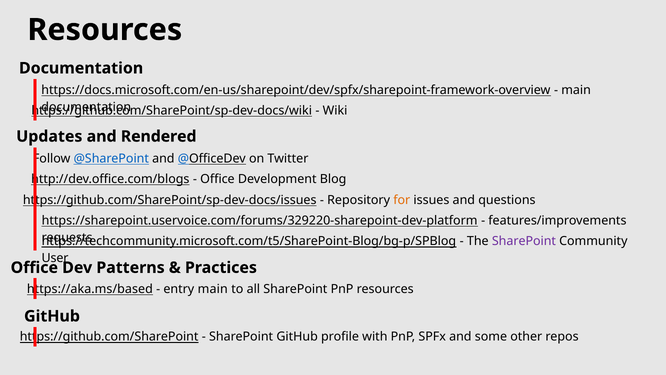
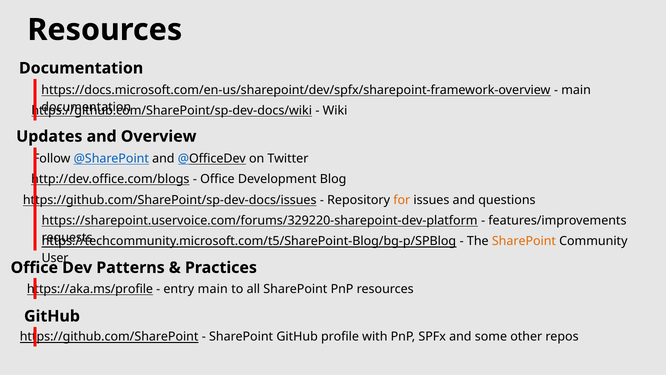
Rendered: Rendered -> Overview
SharePoint at (524, 241) colour: purple -> orange
https://aka.ms/based: https://aka.ms/based -> https://aka.ms/profile
